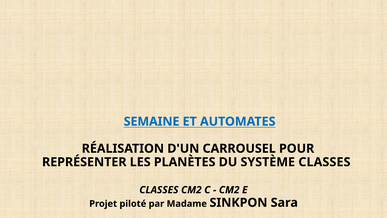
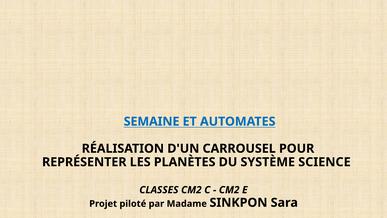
SYSTÈME CLASSES: CLASSES -> SCIENCE
